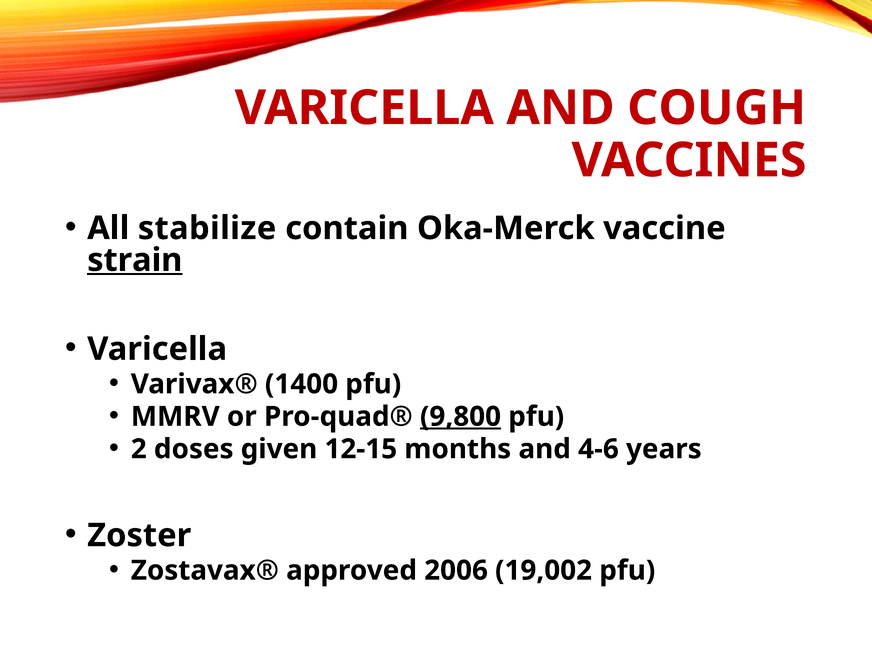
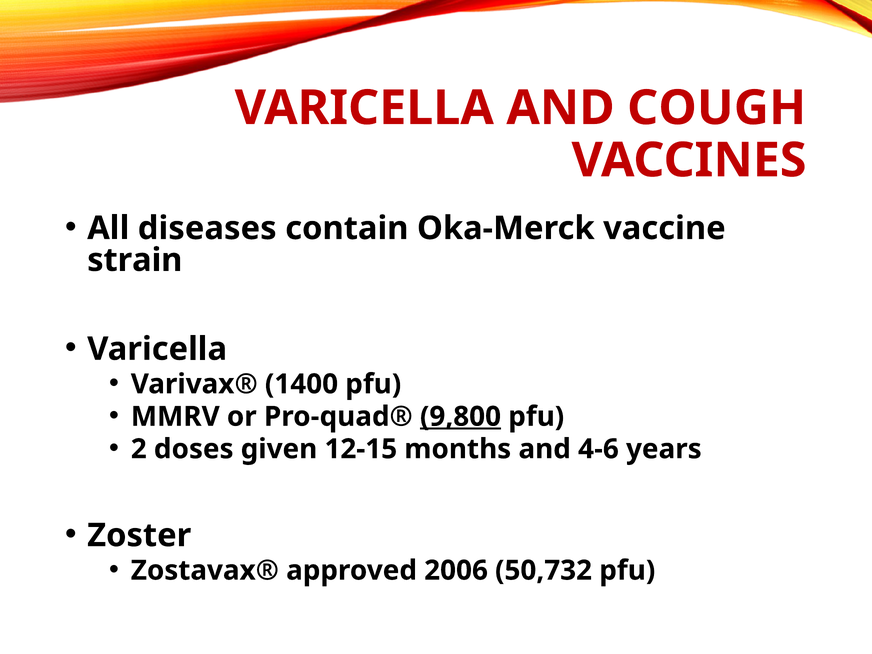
stabilize: stabilize -> diseases
strain underline: present -> none
19,002: 19,002 -> 50,732
